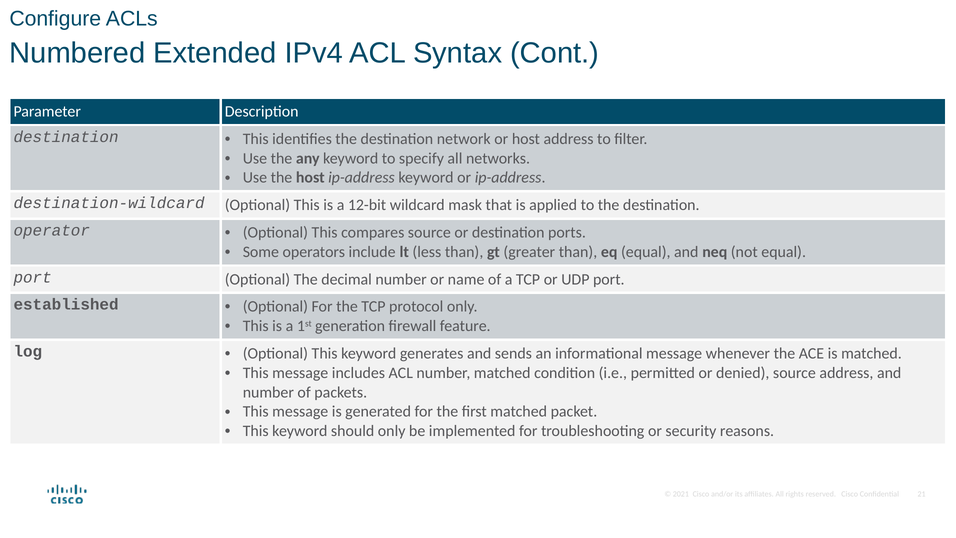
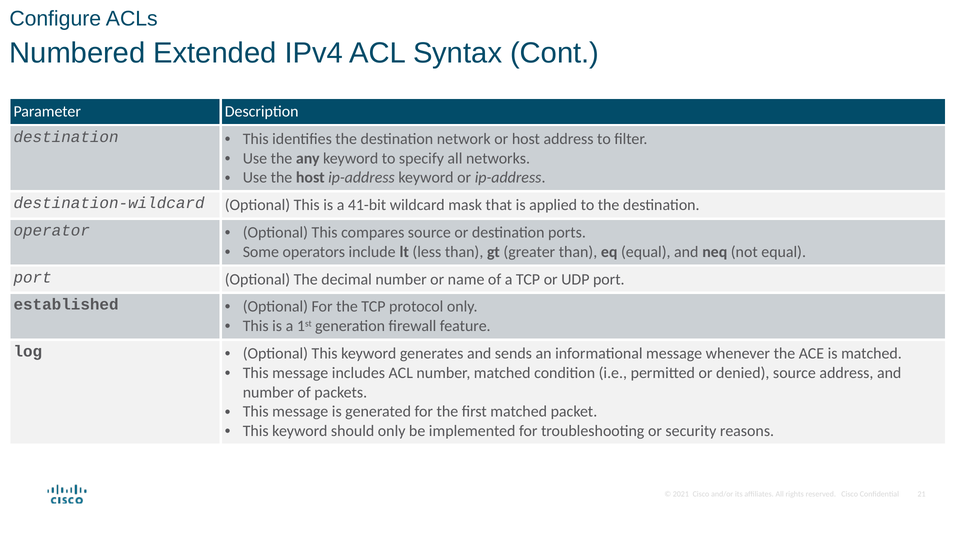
12-bit: 12-bit -> 41-bit
